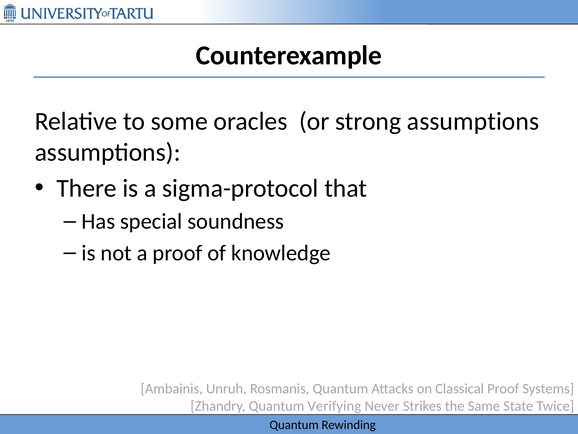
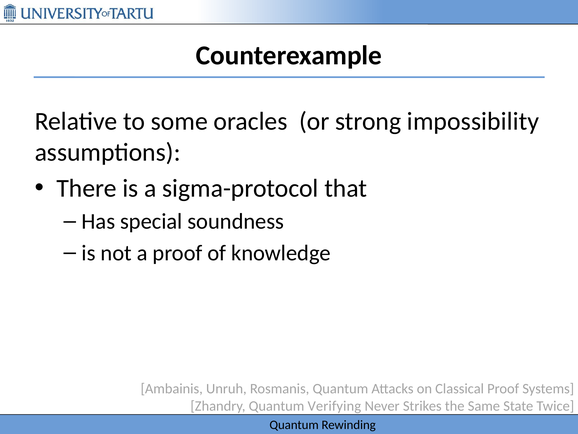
strong assumptions: assumptions -> impossibility
